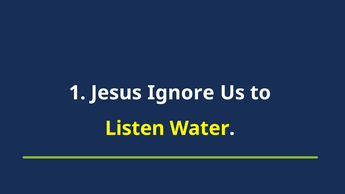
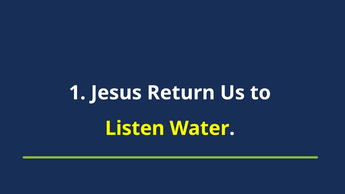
Ignore: Ignore -> Return
